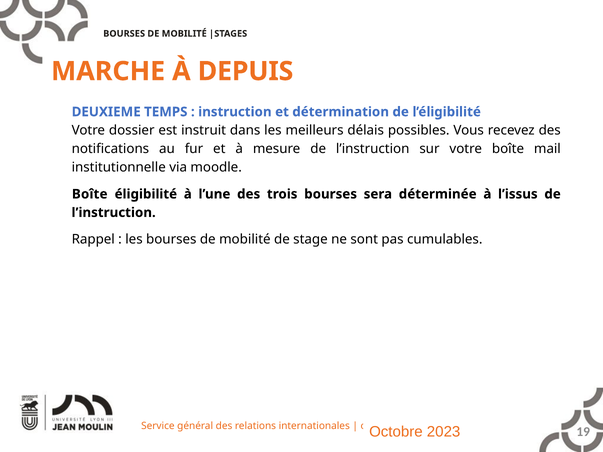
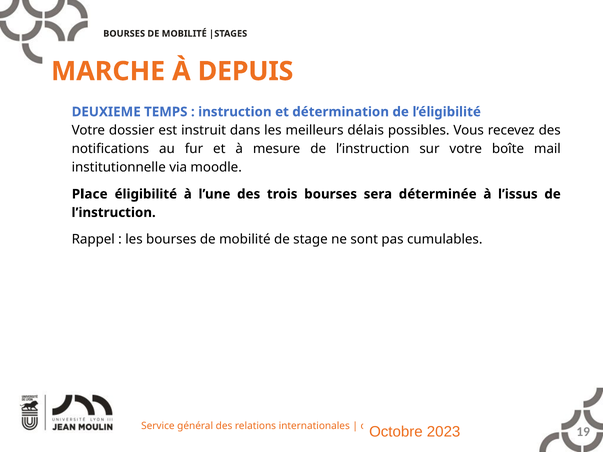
Boîte at (90, 194): Boîte -> Place
